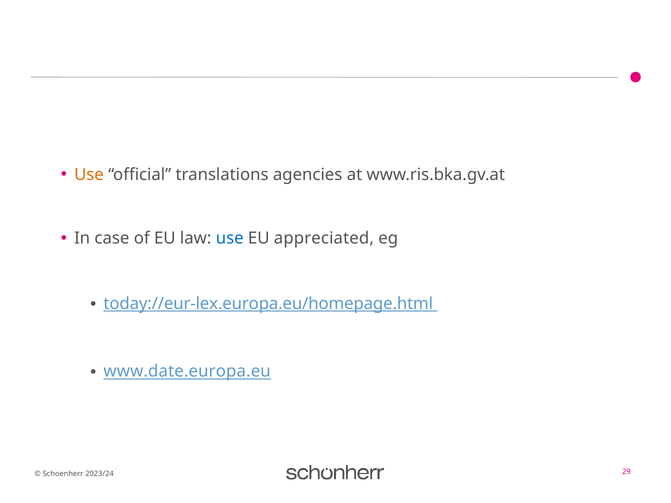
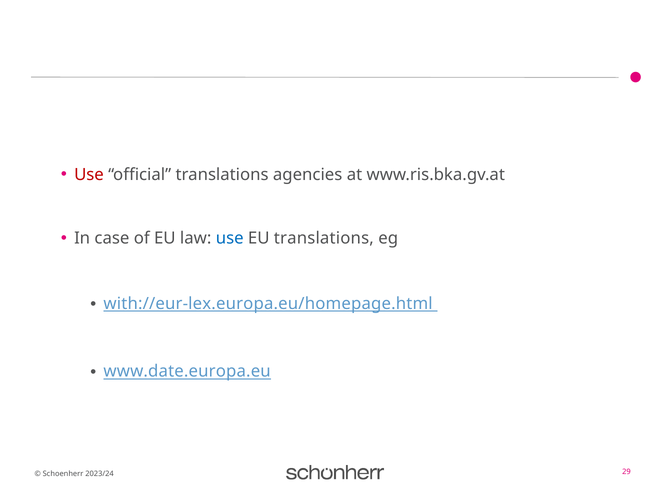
Use at (89, 175) colour: orange -> red
EU appreciated: appreciated -> translations
today://eur-lex.europa.eu/homepage.html: today://eur-lex.europa.eu/homepage.html -> with://eur-lex.europa.eu/homepage.html
